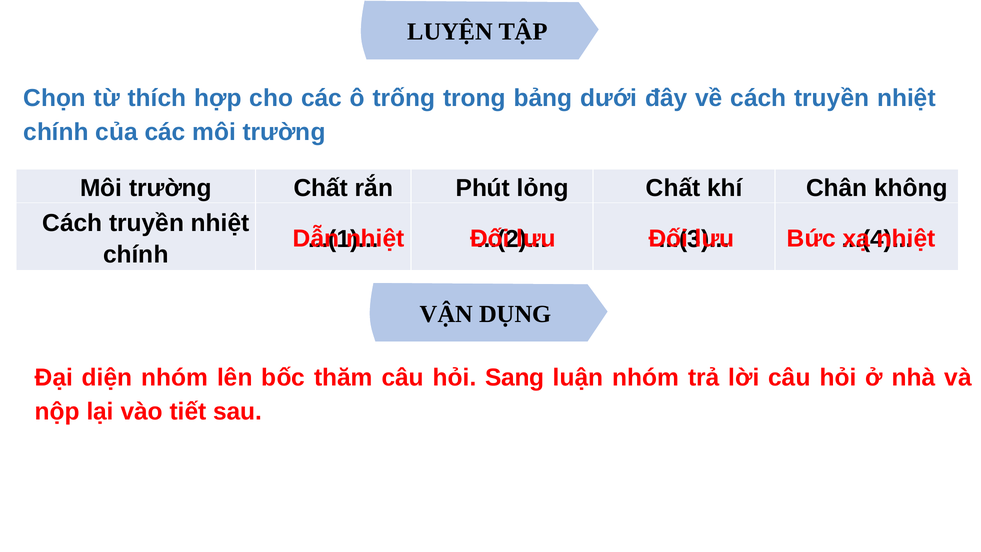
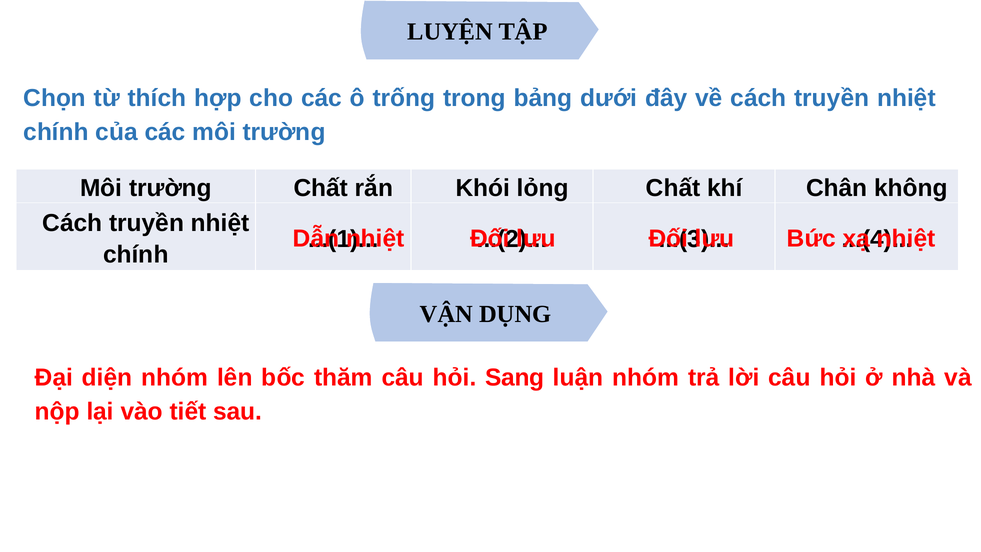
Phút: Phút -> Khói
